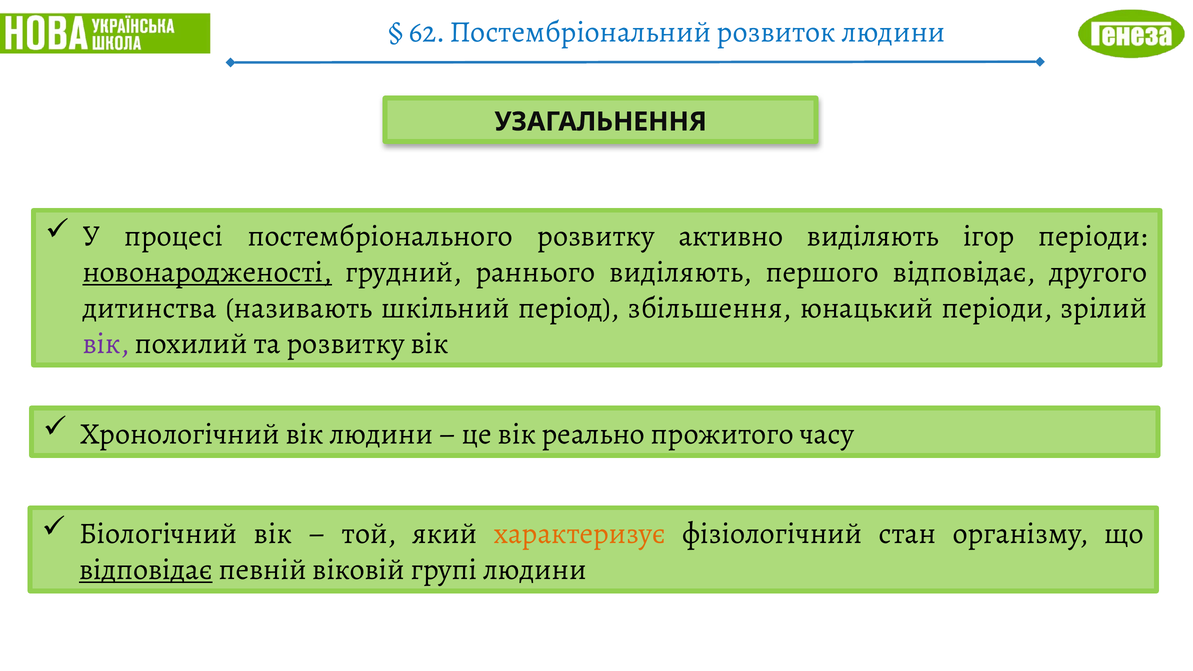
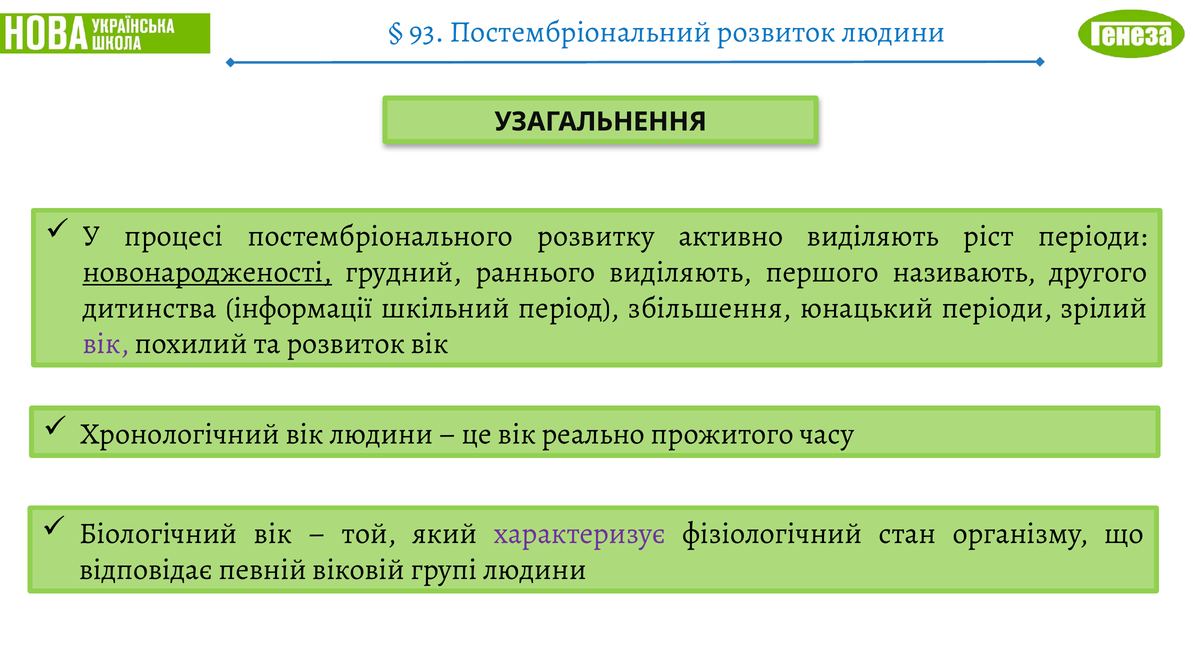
62: 62 -> 93
ігор: ігор -> ріст
першого відповідає: відповідає -> називають
називають: називають -> інформації
та розвитку: розвитку -> розвиток
характеризує colour: orange -> purple
відповідає at (146, 569) underline: present -> none
